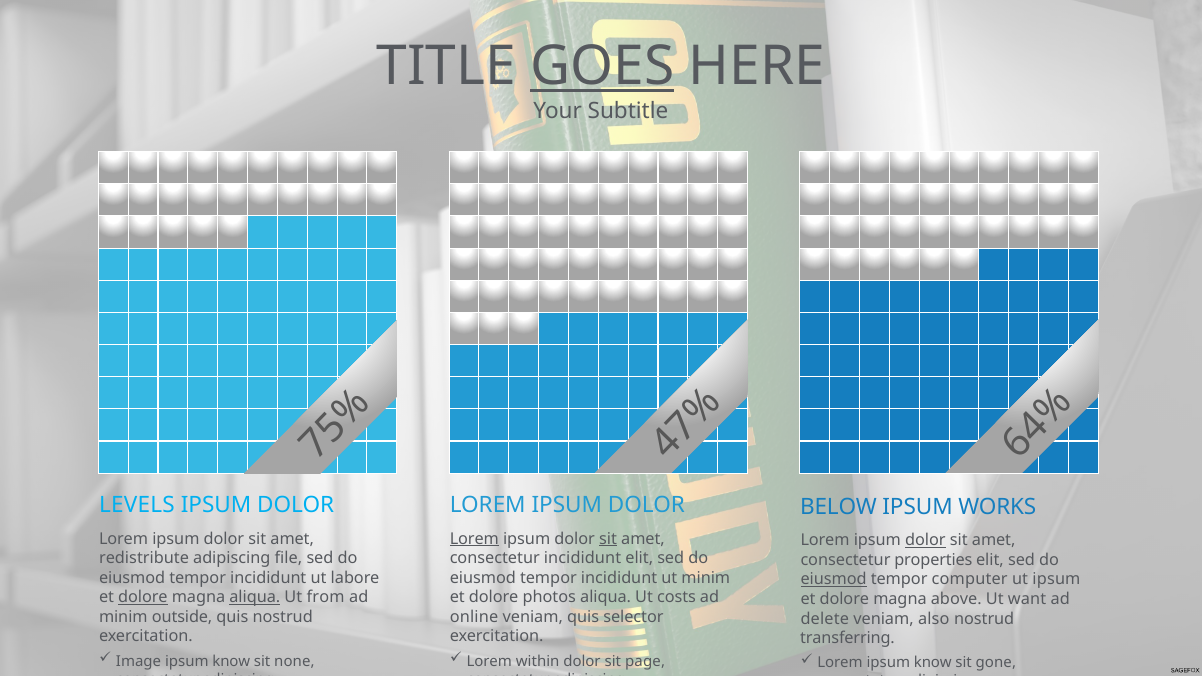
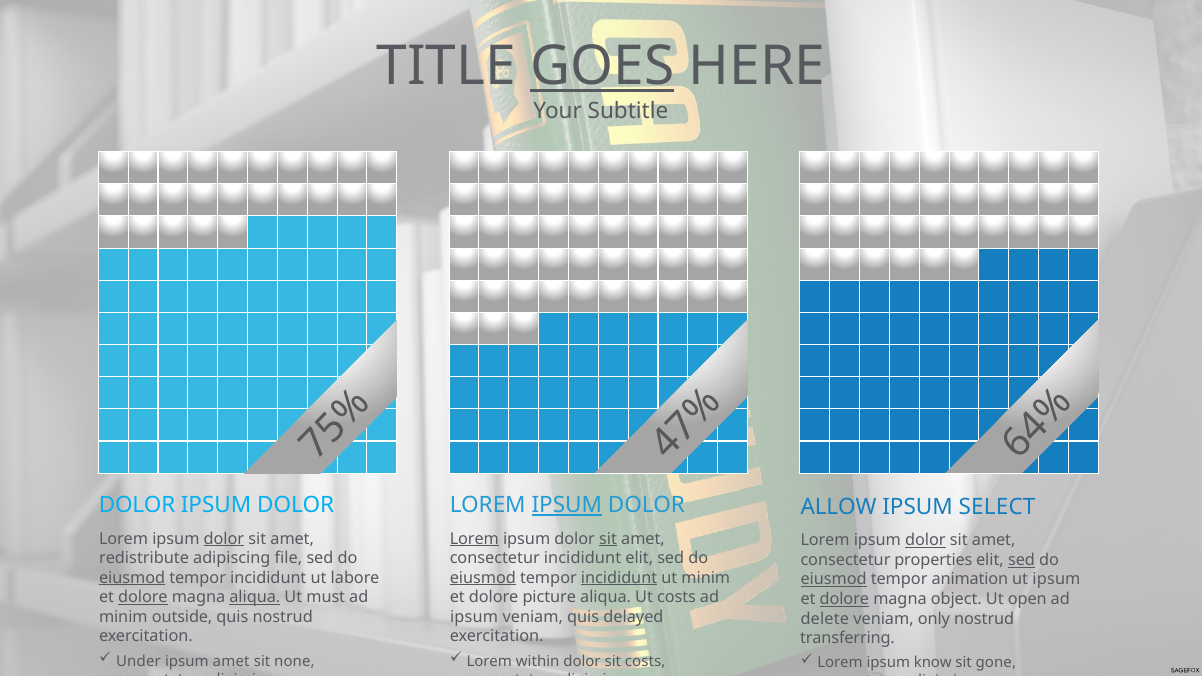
LEVELS at (137, 506): LEVELS -> DOLOR
IPSUM at (567, 506) underline: none -> present
BELOW: BELOW -> ALLOW
WORKS: WORKS -> SELECT
dolor at (224, 539) underline: none -> present
sed at (1021, 560) underline: none -> present
eiusmod at (132, 578) underline: none -> present
eiusmod at (483, 578) underline: none -> present
incididunt at (619, 578) underline: none -> present
computer: computer -> animation
from: from -> must
photos: photos -> picture
dolore at (844, 599) underline: none -> present
above: above -> object
want: want -> open
online at (474, 617): online -> ipsum
selector: selector -> delayed
also: also -> only
Image: Image -> Under
know at (231, 661): know -> amet
sit page: page -> costs
